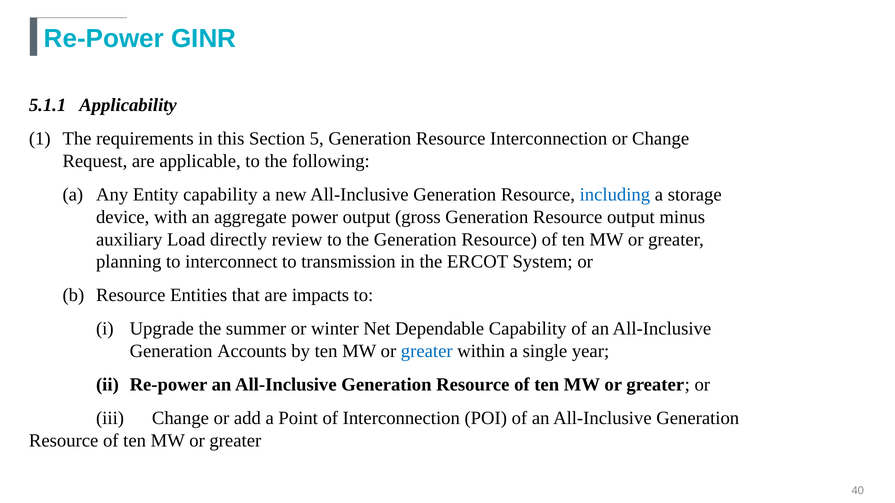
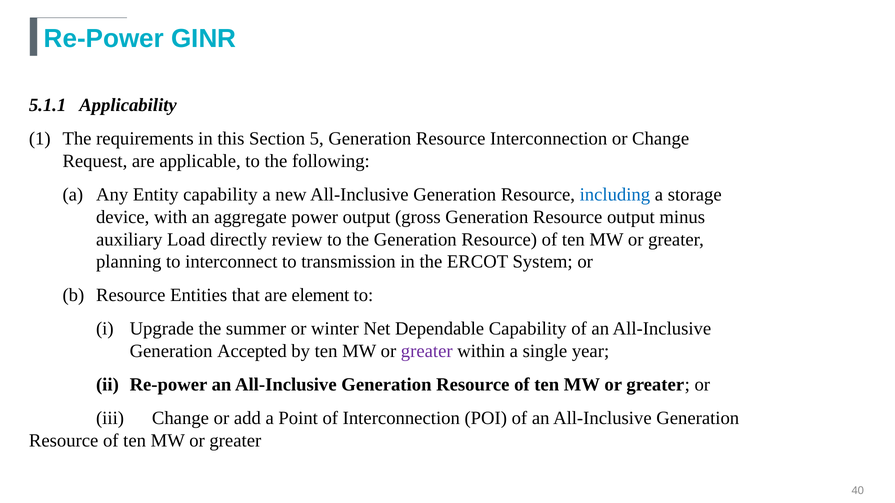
impacts: impacts -> element
Accounts: Accounts -> Accepted
greater at (427, 351) colour: blue -> purple
